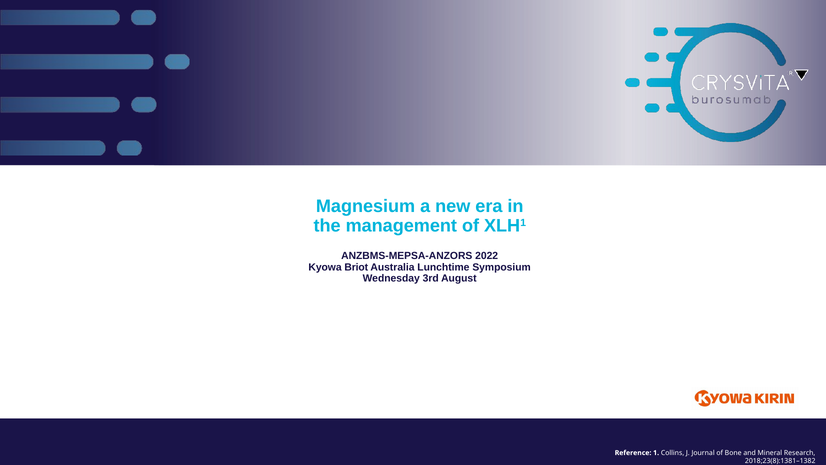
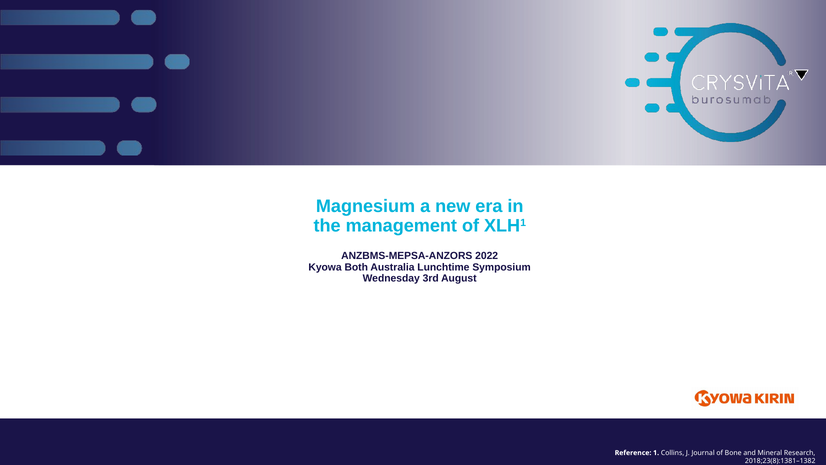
Briot: Briot -> Both
